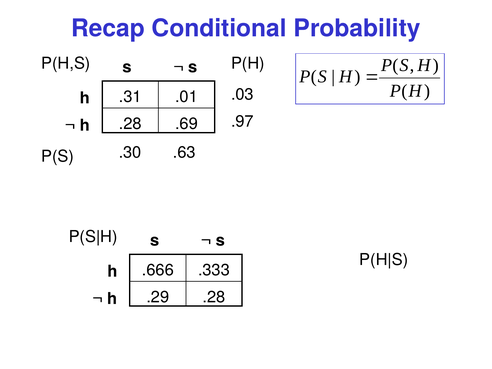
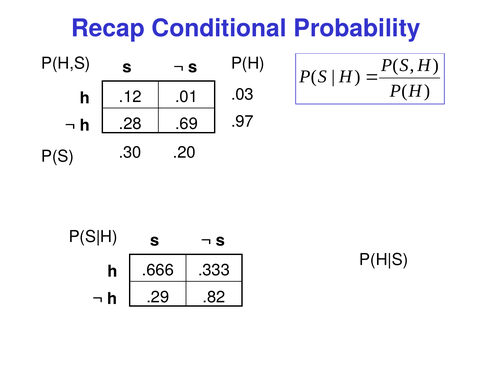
.31: .31 -> .12
.63: .63 -> .20
.29 .28: .28 -> .82
